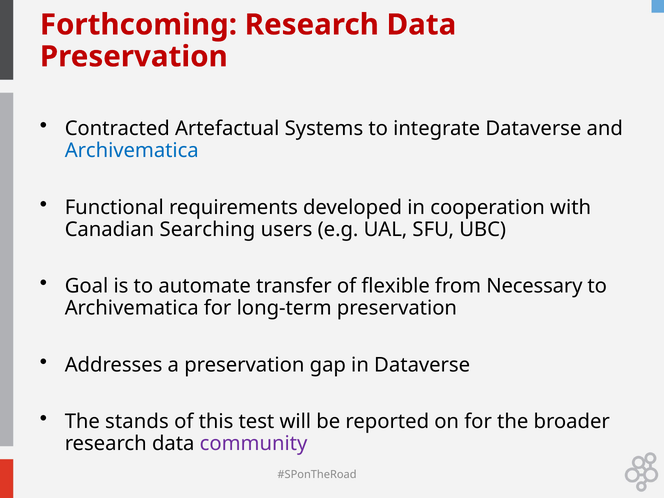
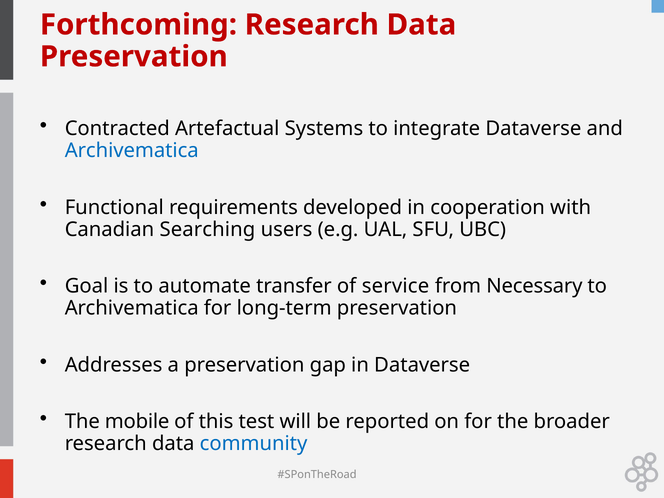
flexible: flexible -> service
stands: stands -> mobile
community colour: purple -> blue
